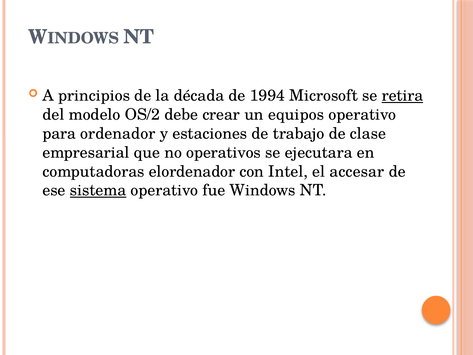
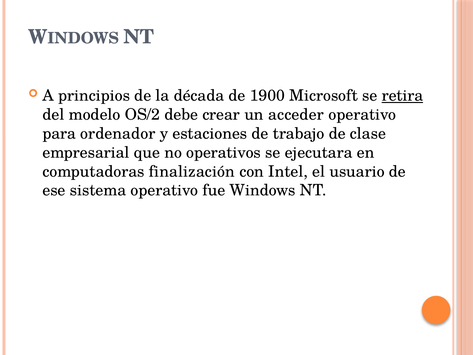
1994: 1994 -> 1900
equipos: equipos -> acceder
elordenador: elordenador -> finalización
accesar: accesar -> usuario
sistema underline: present -> none
